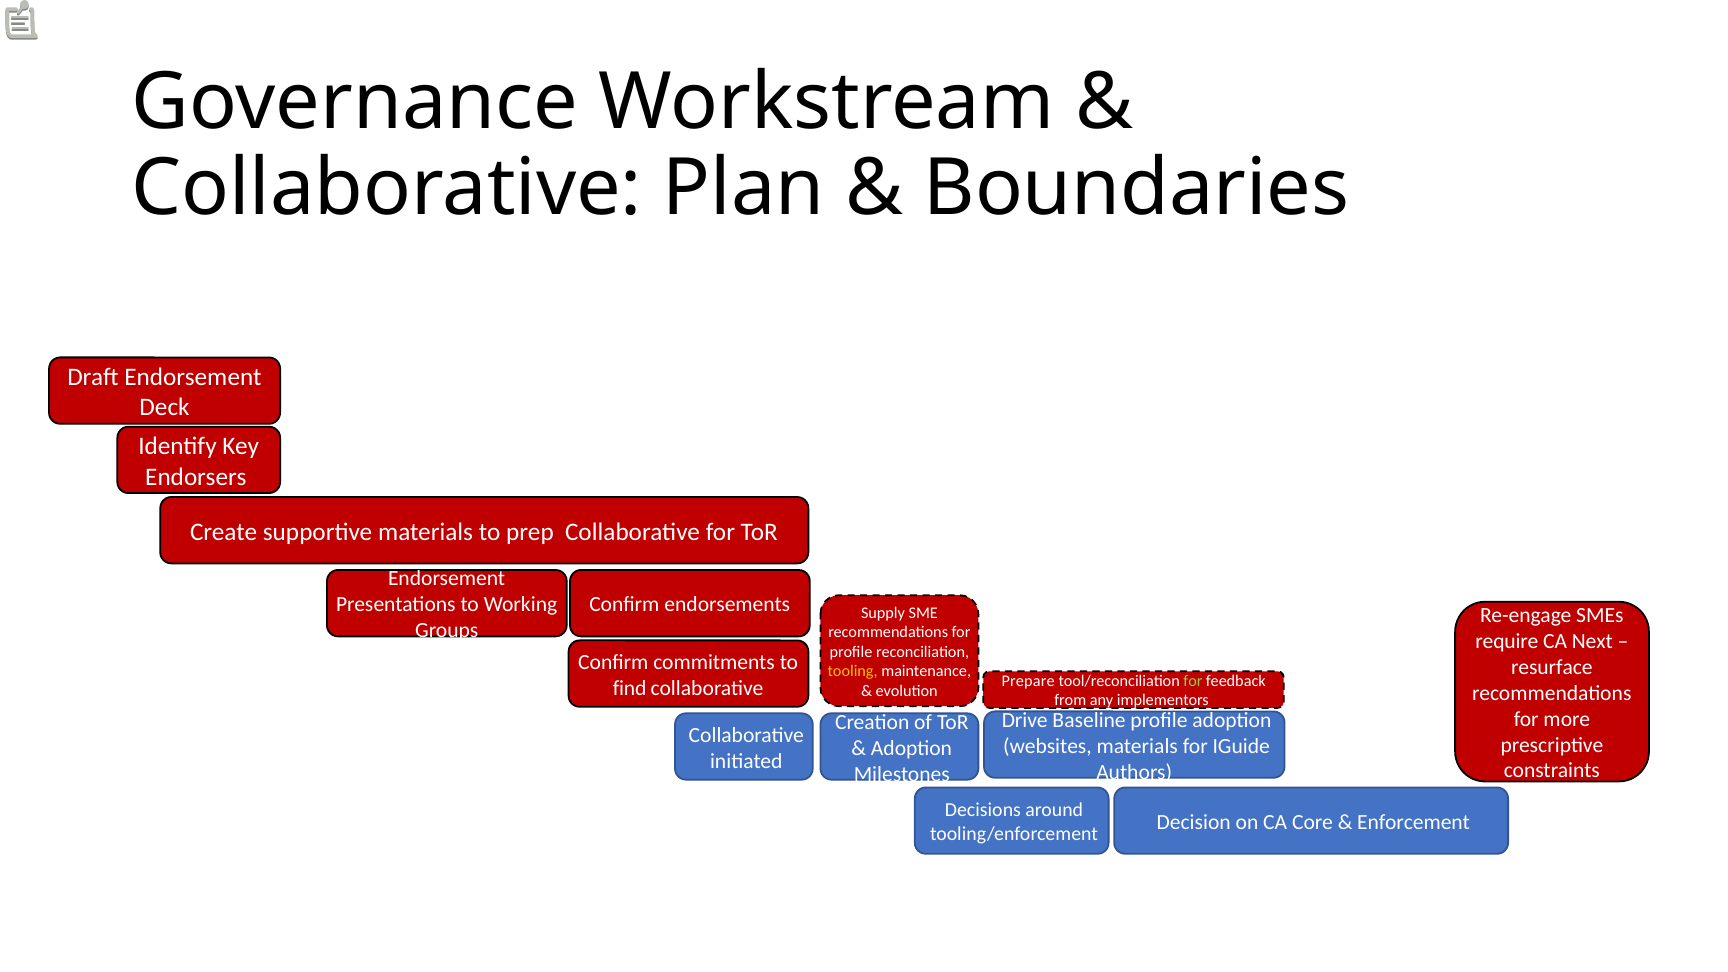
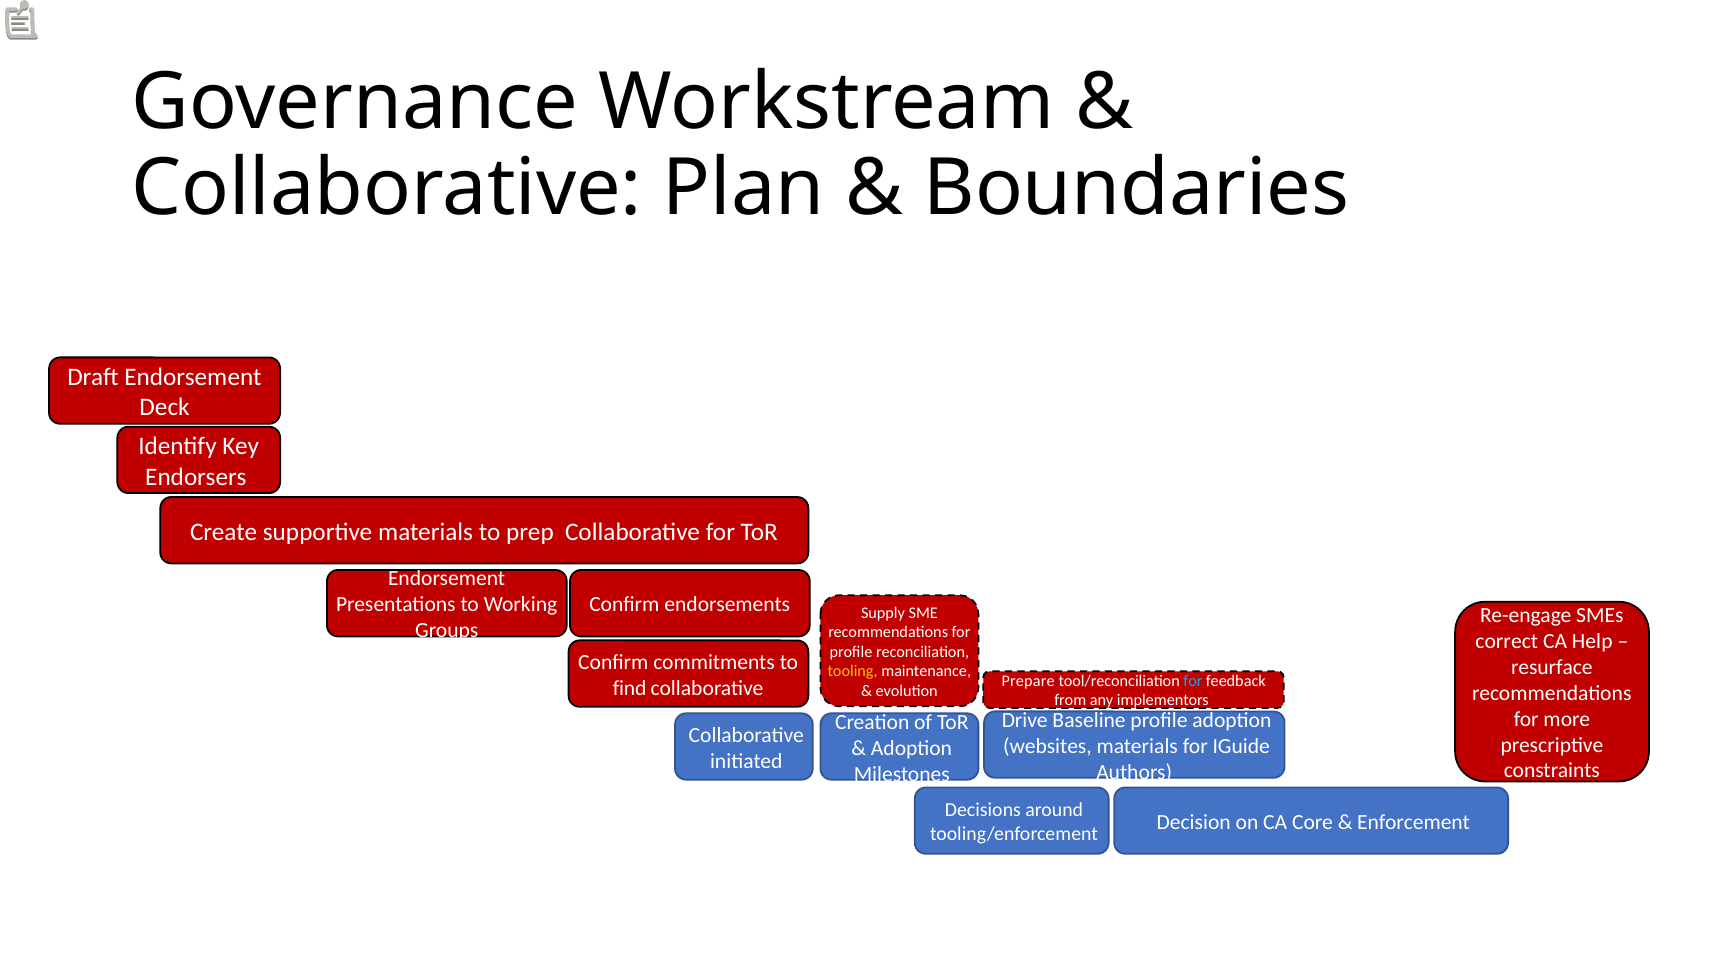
require: require -> correct
Next: Next -> Help
for at (1193, 681) colour: light green -> light blue
